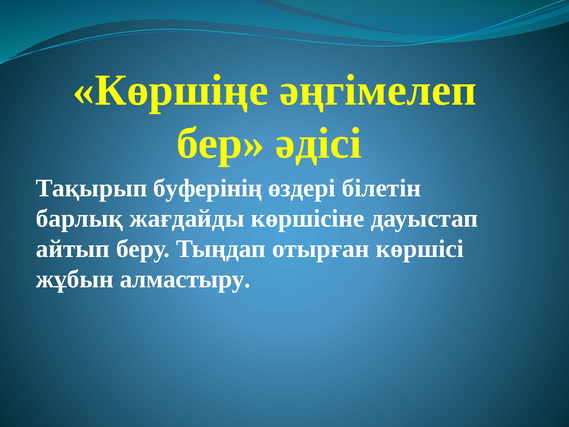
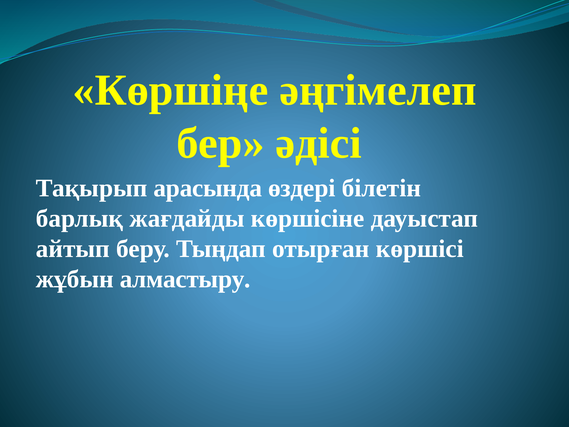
буферінің: буферінің -> арасында
